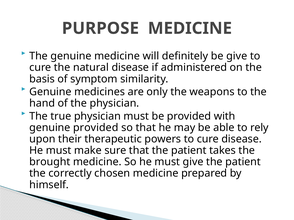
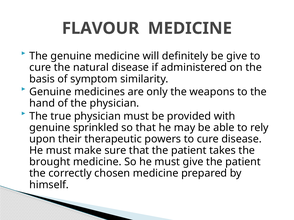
PURPOSE: PURPOSE -> FLAVOUR
genuine provided: provided -> sprinkled
